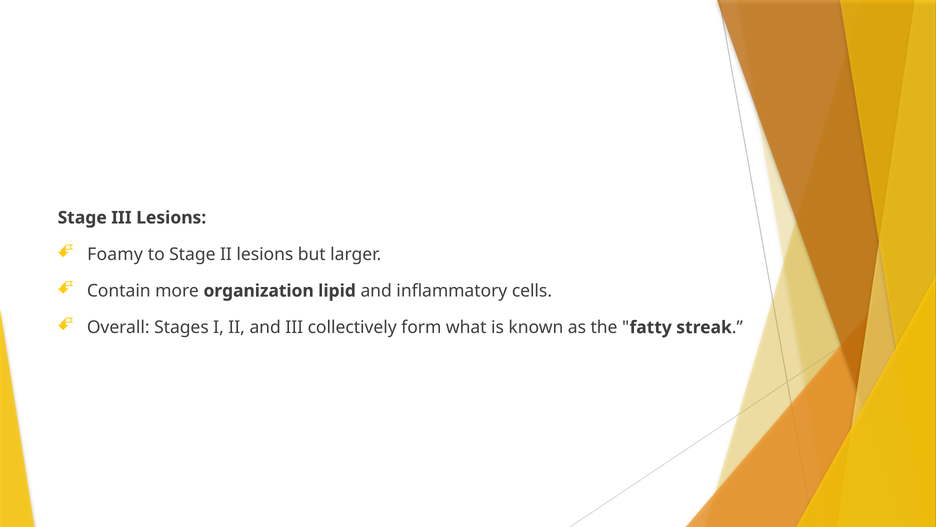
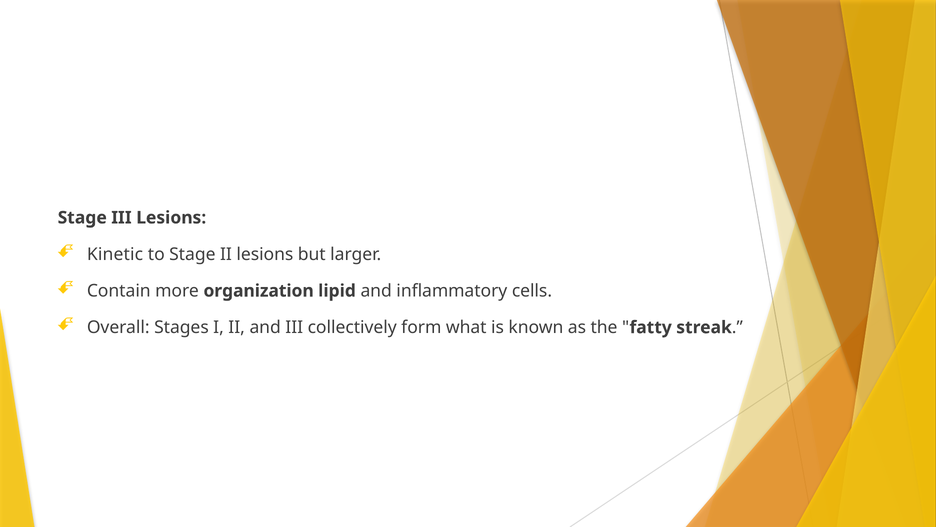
Foamy: Foamy -> Kinetic
